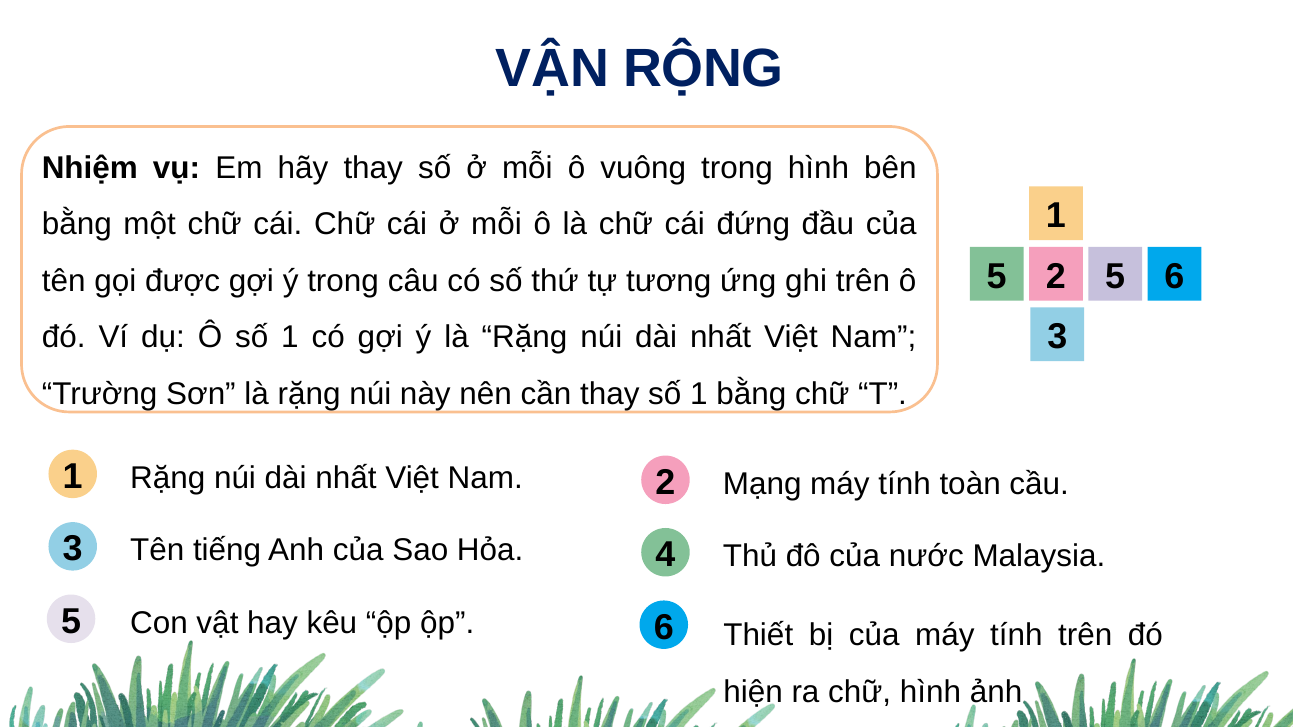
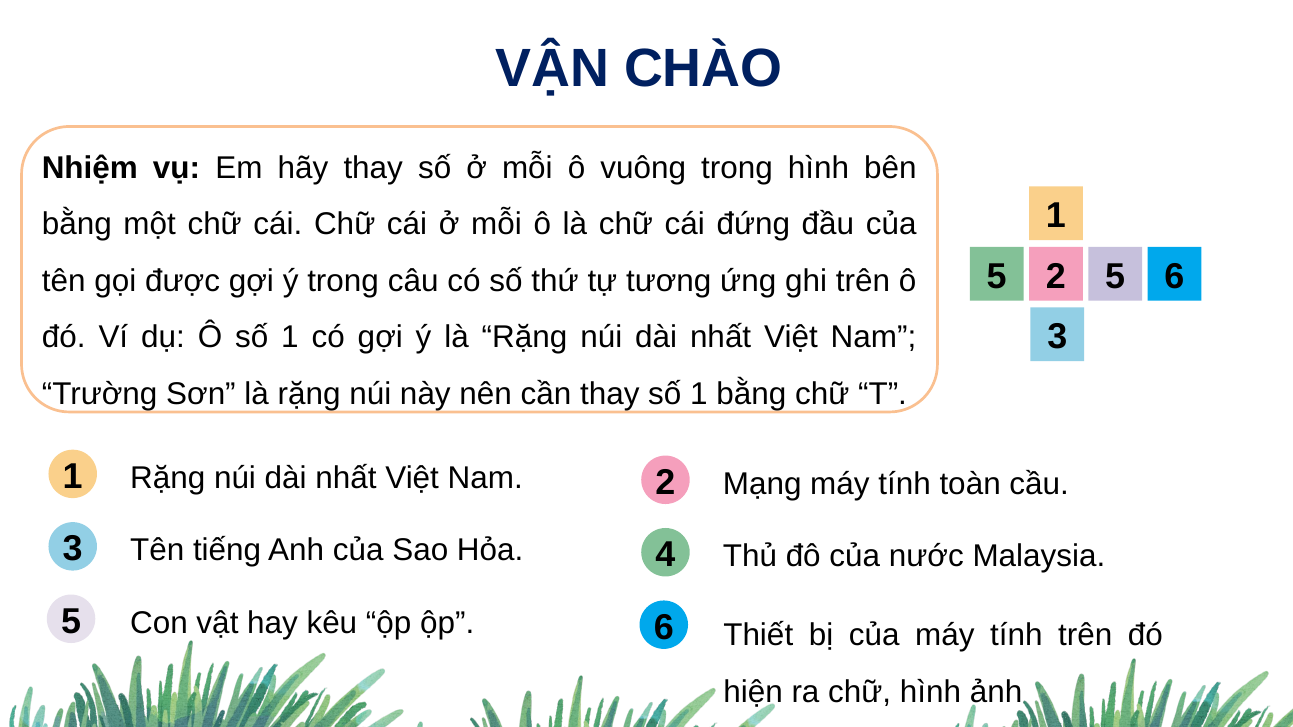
RỘNG: RỘNG -> CHÀO
